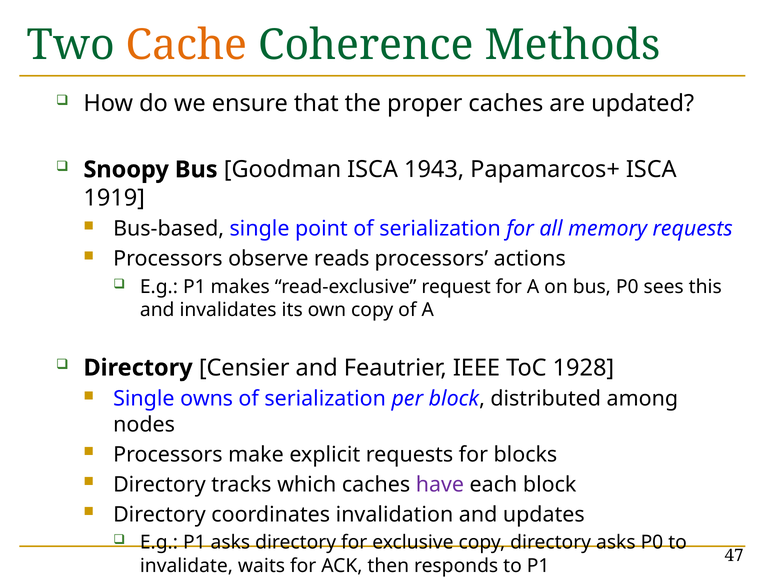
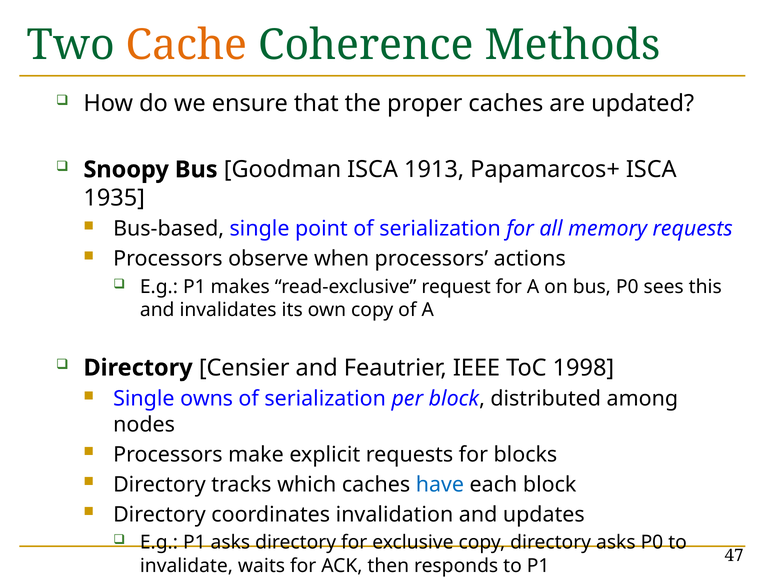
1943: 1943 -> 1913
1919: 1919 -> 1935
reads: reads -> when
1928: 1928 -> 1998
have colour: purple -> blue
